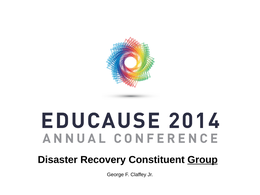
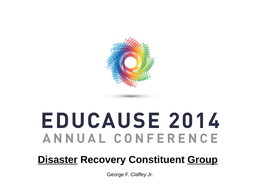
Disaster underline: none -> present
